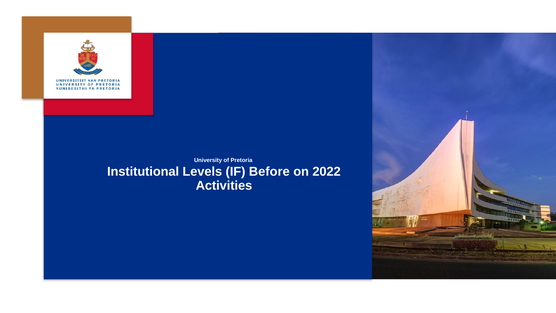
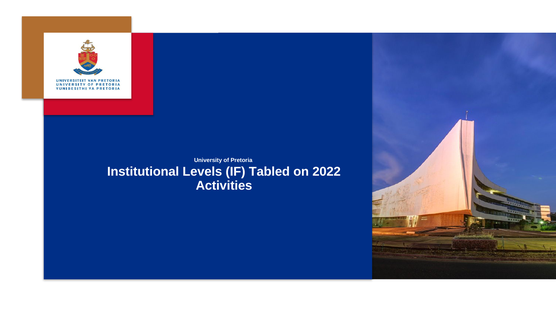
Before: Before -> Tabled
